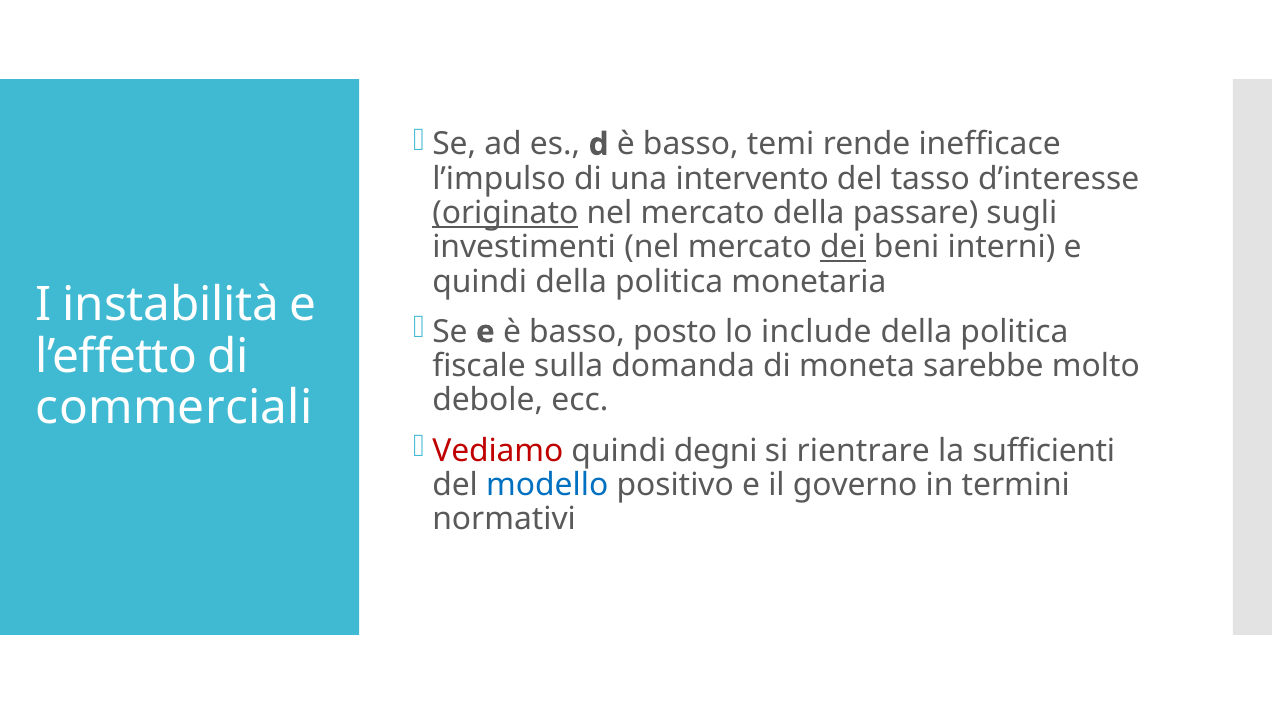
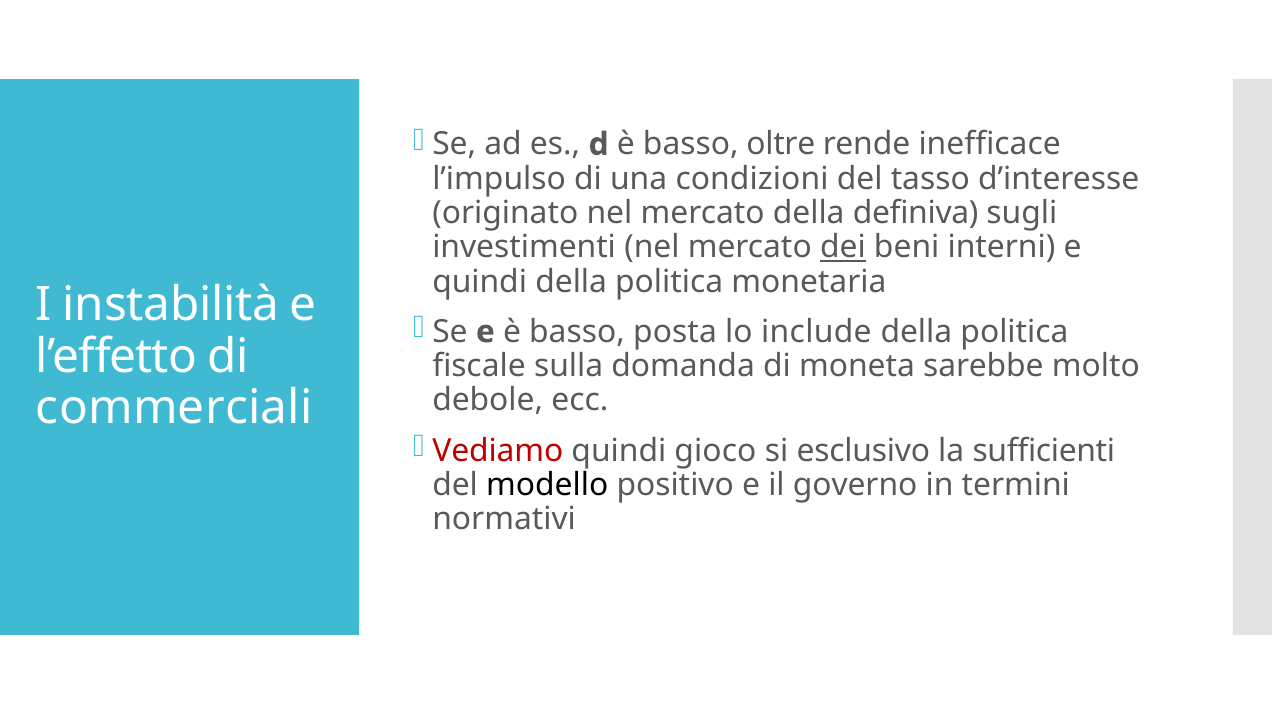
temi: temi -> oltre
intervento: intervento -> condizioni
originato underline: present -> none
passare: passare -> definiva
posto: posto -> posta
degni: degni -> gioco
rientrare: rientrare -> esclusivo
modello colour: blue -> black
